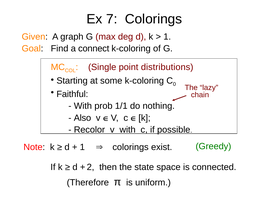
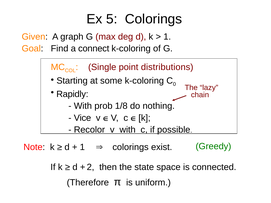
7: 7 -> 5
Faithful: Faithful -> Rapidly
1/1: 1/1 -> 1/8
Also: Also -> Vice
